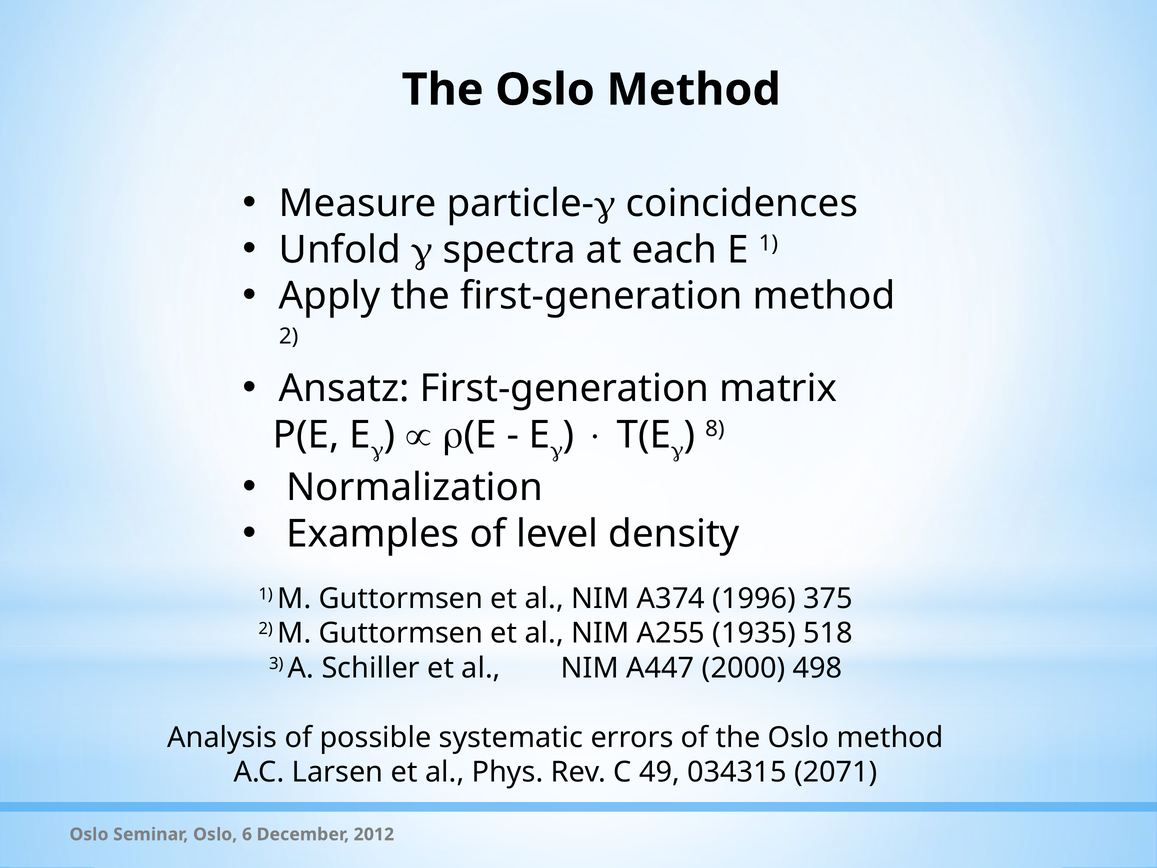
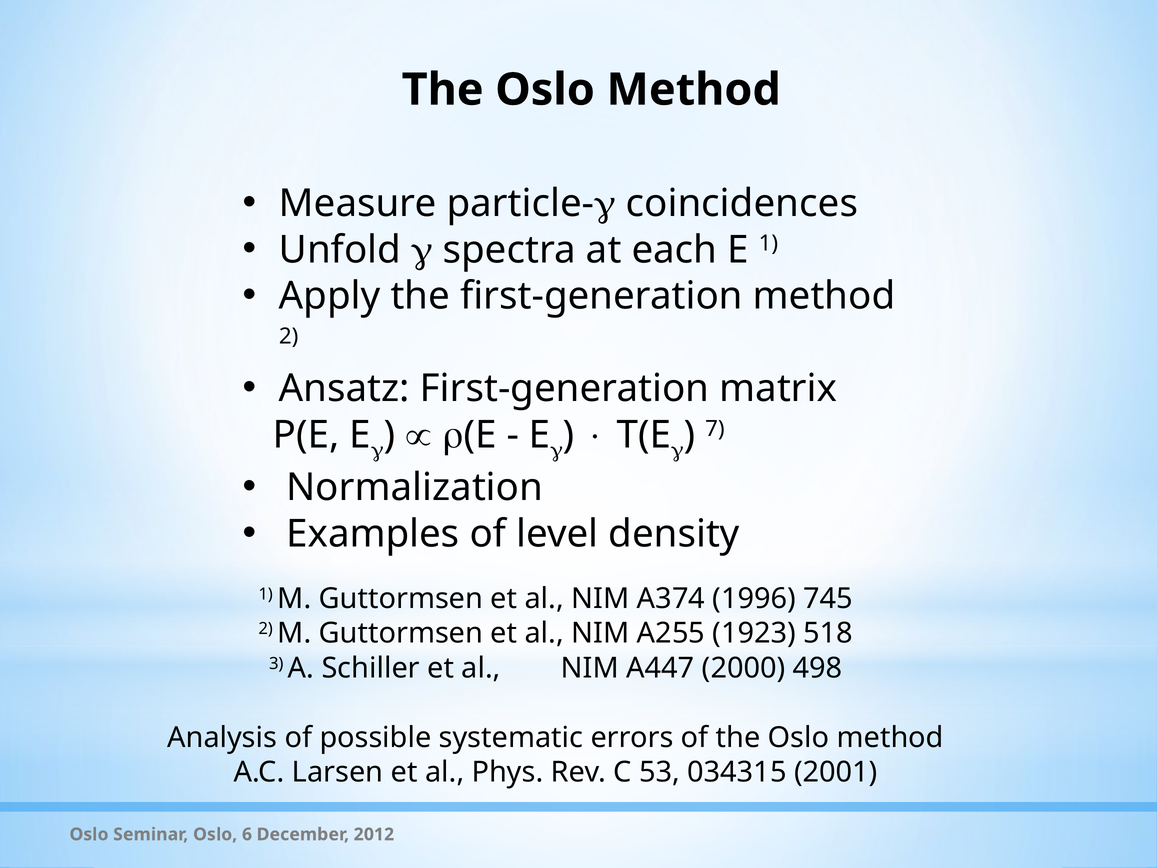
8: 8 -> 7
375: 375 -> 745
1935: 1935 -> 1923
49: 49 -> 53
2071: 2071 -> 2001
